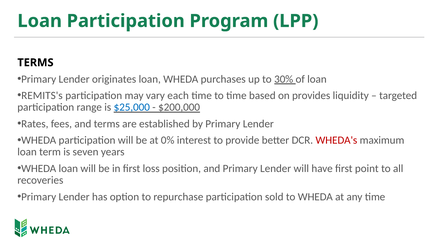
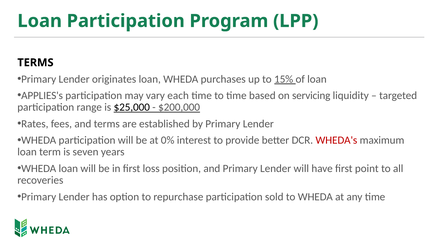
30%: 30% -> 15%
REMITS's: REMITS's -> APPLIES's
provides: provides -> servicing
$25,000 colour: blue -> black
